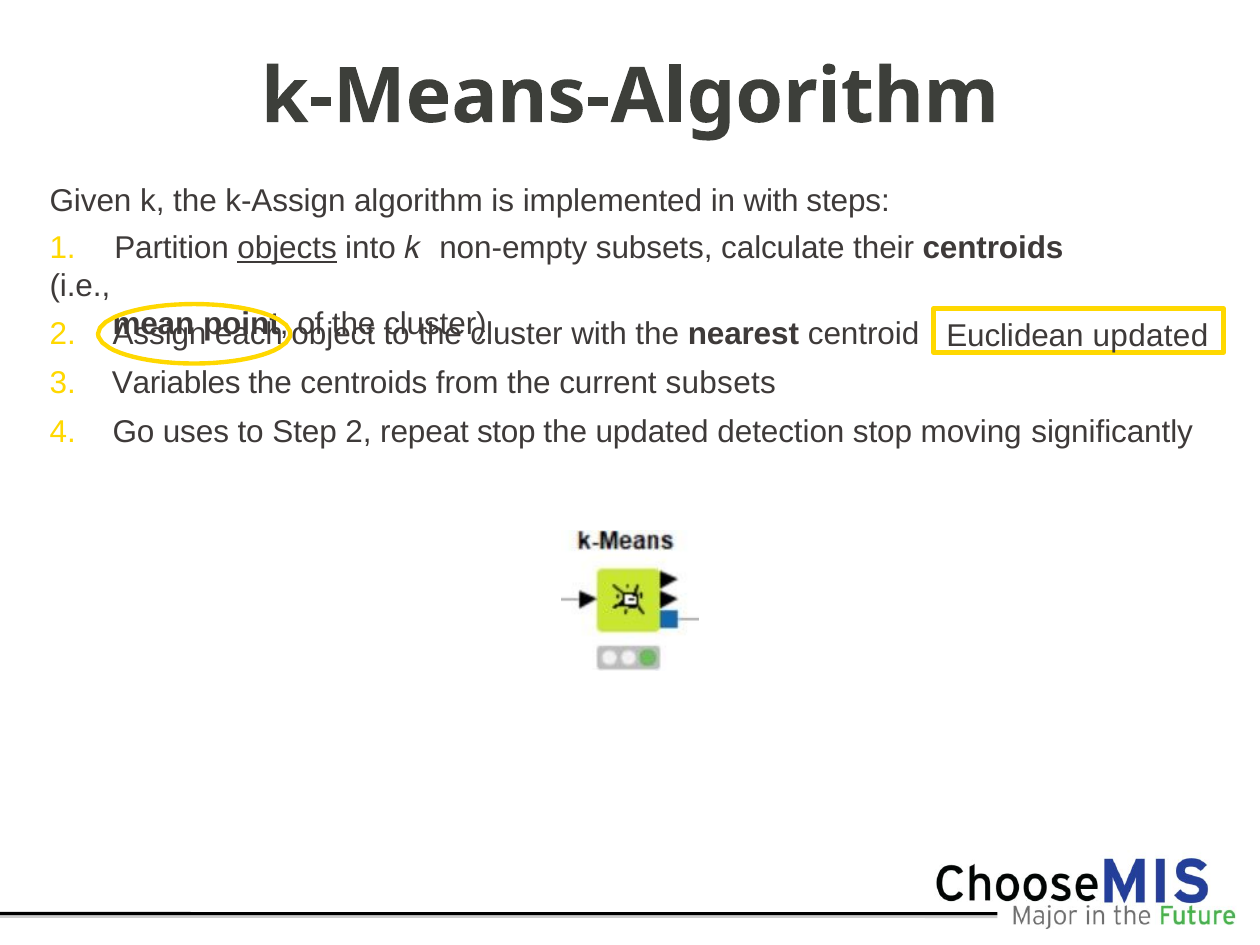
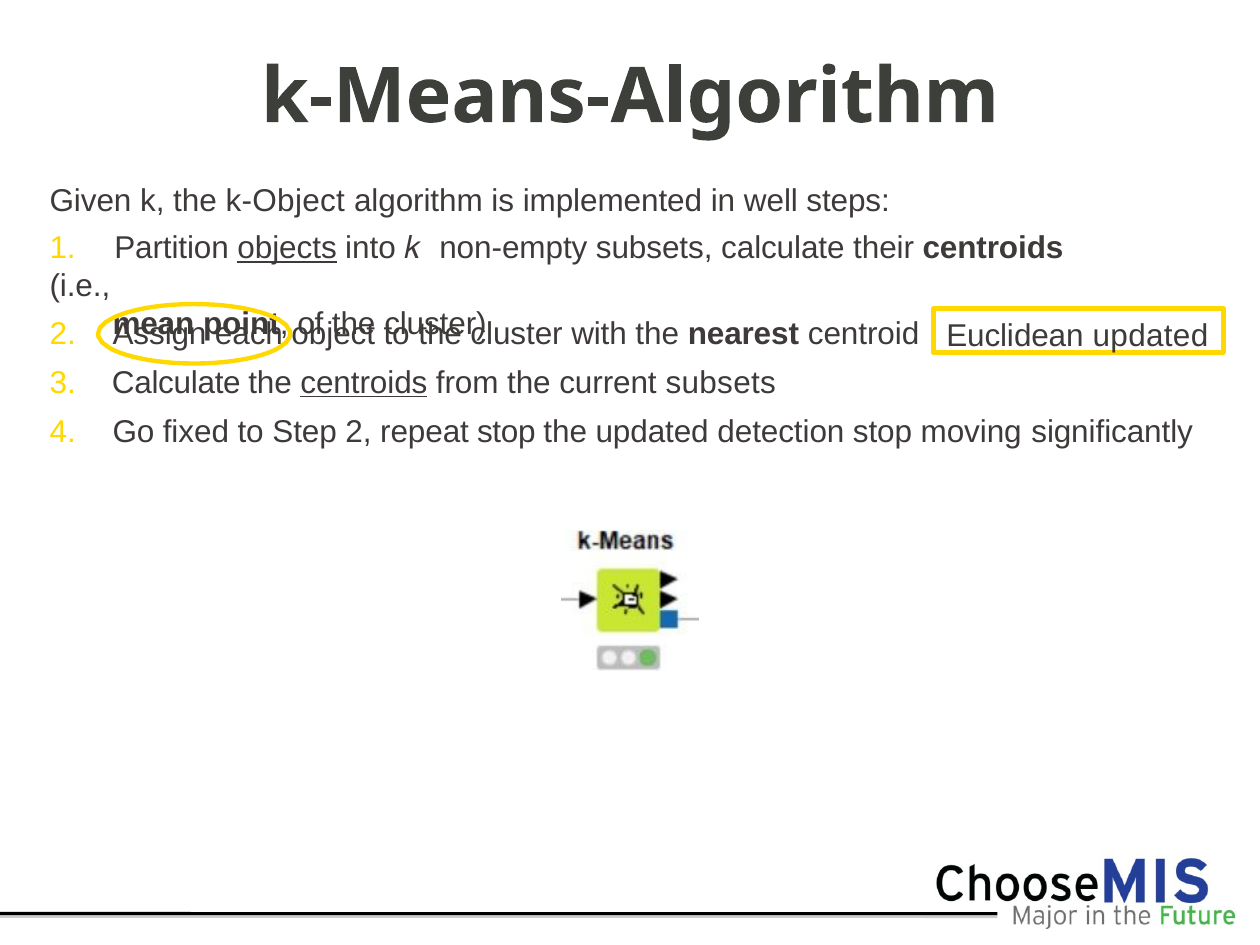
k-Assign: k-Assign -> k-Object
in with: with -> well
Variables at (176, 383): Variables -> Calculate
centroids at (364, 383) underline: none -> present
uses: uses -> fixed
